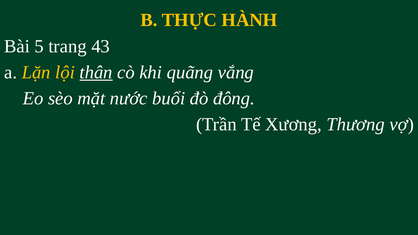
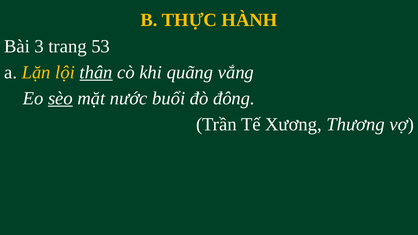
5: 5 -> 3
43: 43 -> 53
sèo underline: none -> present
